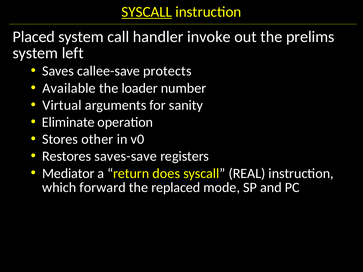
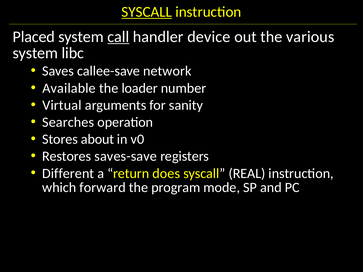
call underline: none -> present
invoke: invoke -> device
prelims: prelims -> various
left: left -> libc
protects: protects -> network
Eliminate: Eliminate -> Searches
other: other -> about
Mediator: Mediator -> Different
replaced: replaced -> program
